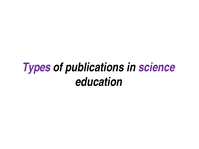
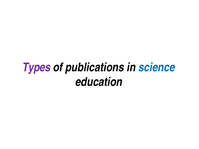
science colour: purple -> blue
